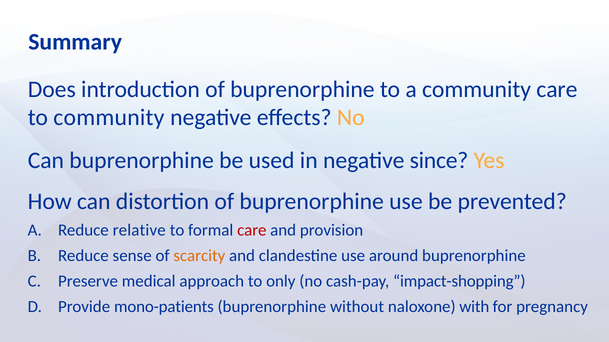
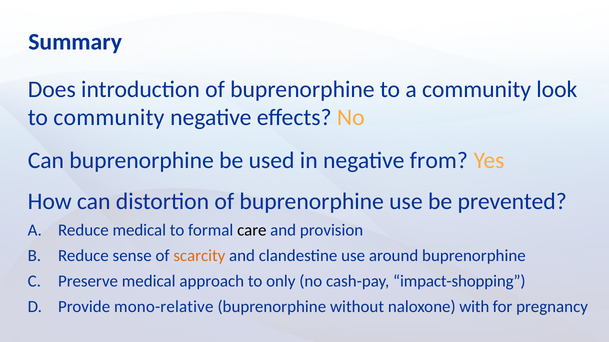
community care: care -> look
since: since -> from
Reduce relative: relative -> medical
care at (252, 231) colour: red -> black
mono-patients: mono-patients -> mono-relative
